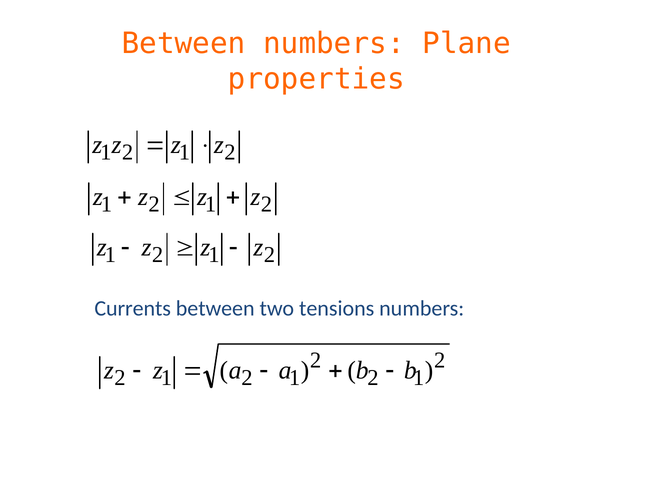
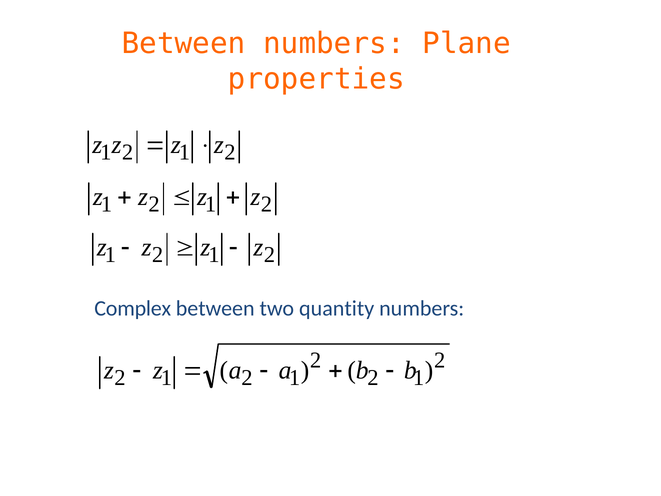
Currents: Currents -> Complex
tensions: tensions -> quantity
